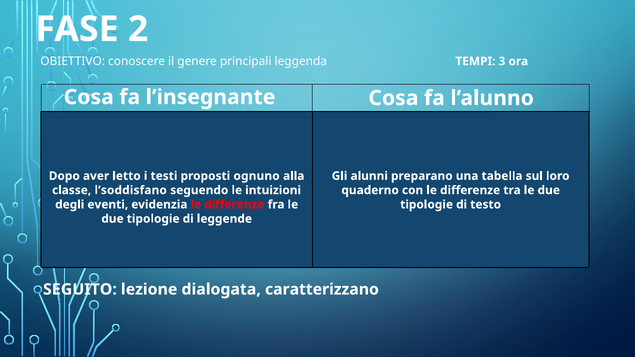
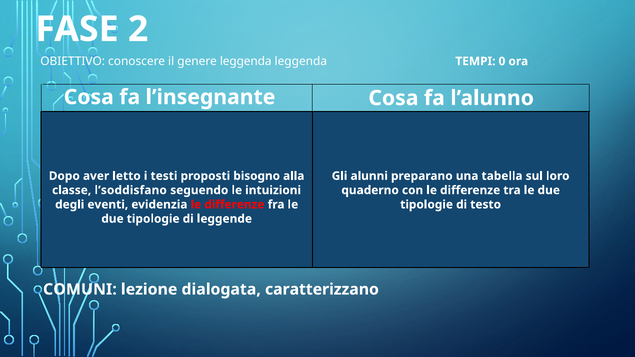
genere principali: principali -> leggenda
3: 3 -> 0
ognuno: ognuno -> bisogno
SEGUITO: SEGUITO -> COMUNI
